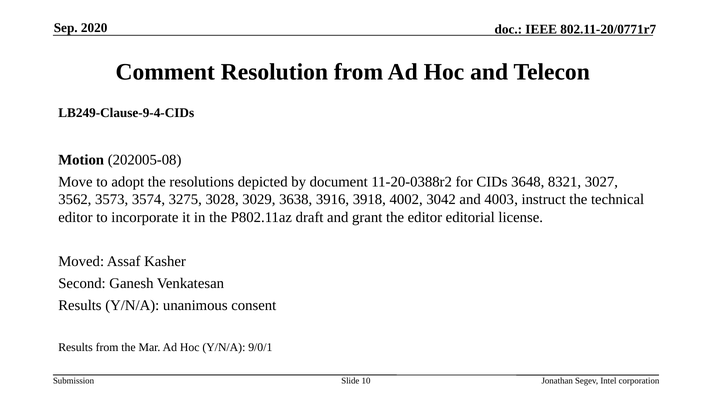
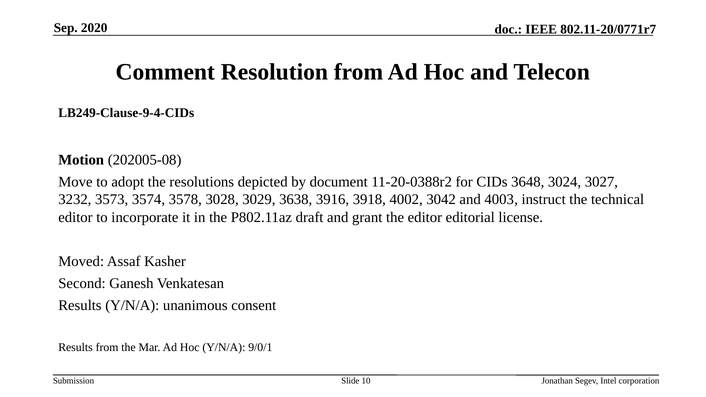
8321: 8321 -> 3024
3562: 3562 -> 3232
3275: 3275 -> 3578
